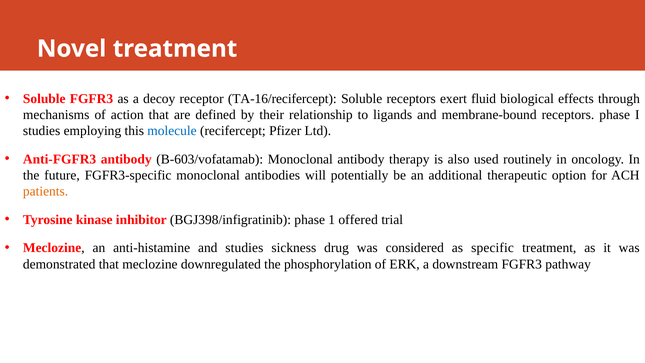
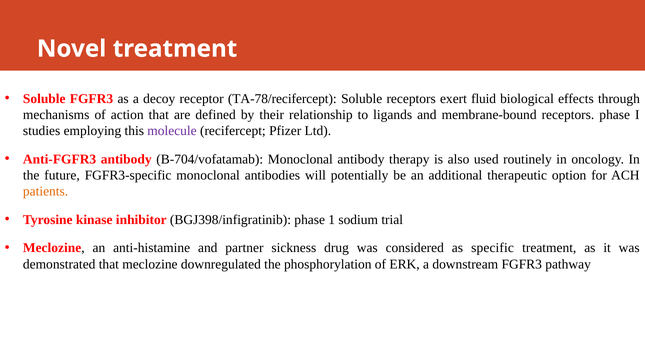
TA-16/recifercept: TA-16/recifercept -> TA-78/recifercept
molecule colour: blue -> purple
B-603/vofatamab: B-603/vofatamab -> B-704/vofatamab
offered: offered -> sodium
and studies: studies -> partner
